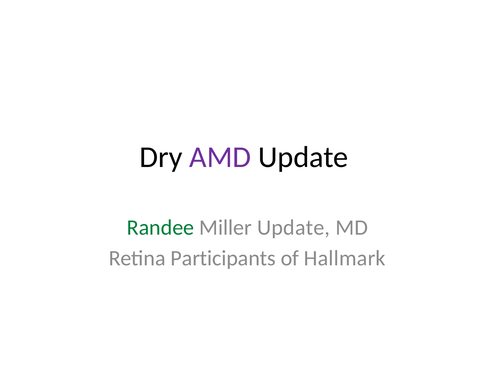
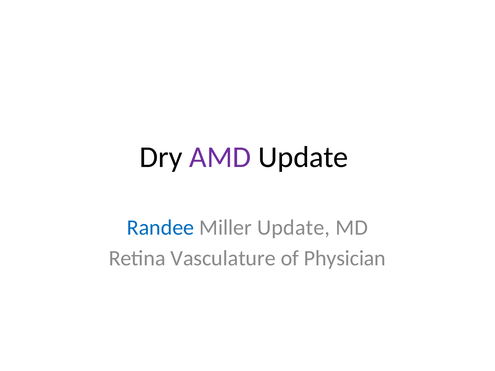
Randee colour: green -> blue
Participants: Participants -> Vasculature
Hallmark: Hallmark -> Physician
